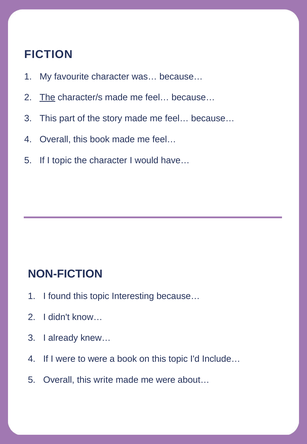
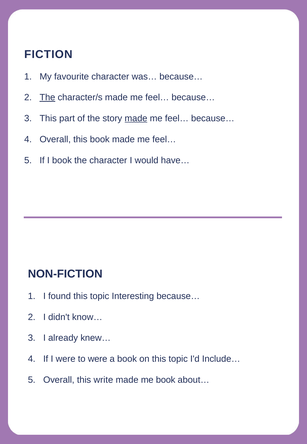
made at (136, 118) underline: none -> present
I topic: topic -> book
me were: were -> book
